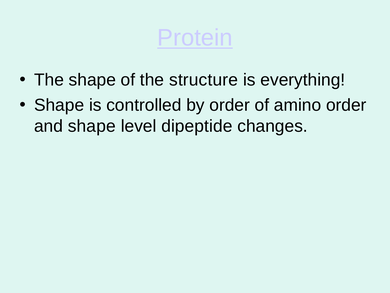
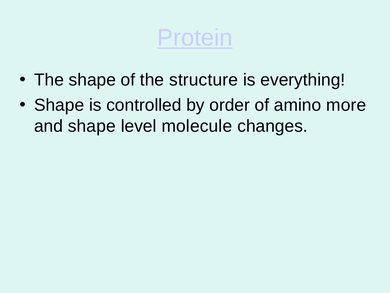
amino order: order -> more
dipeptide: dipeptide -> molecule
